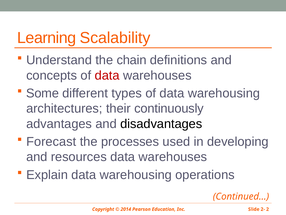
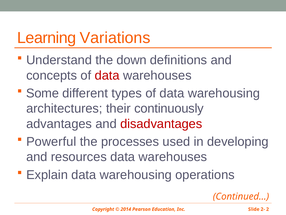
Scalability: Scalability -> Variations
chain: chain -> down
disadvantages colour: black -> red
Forecast: Forecast -> Powerful
